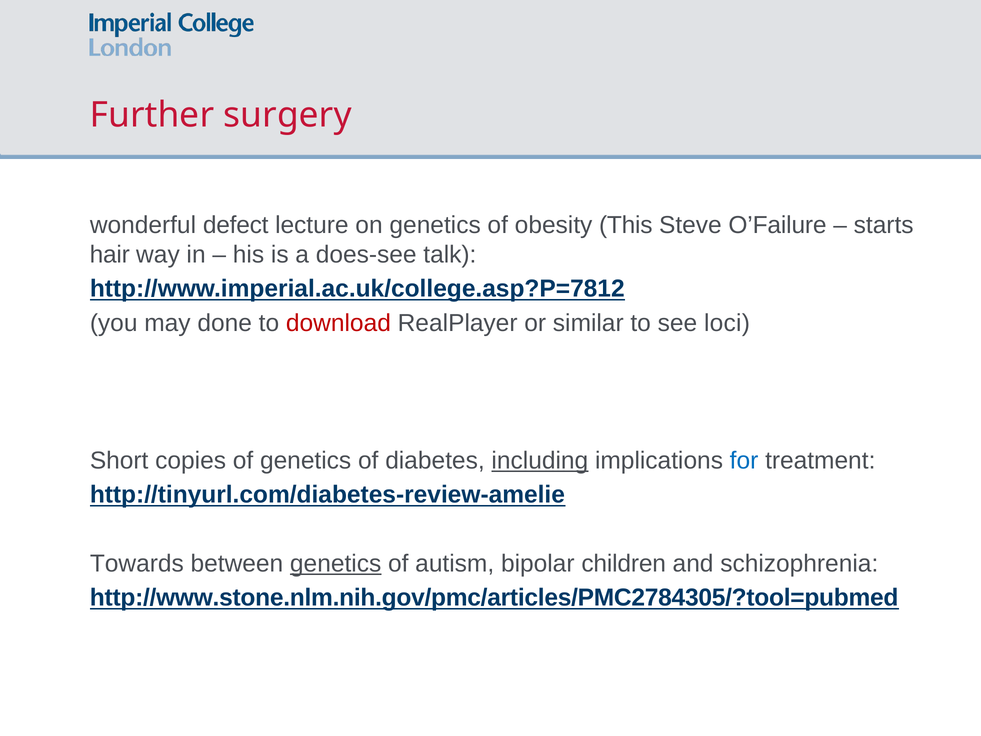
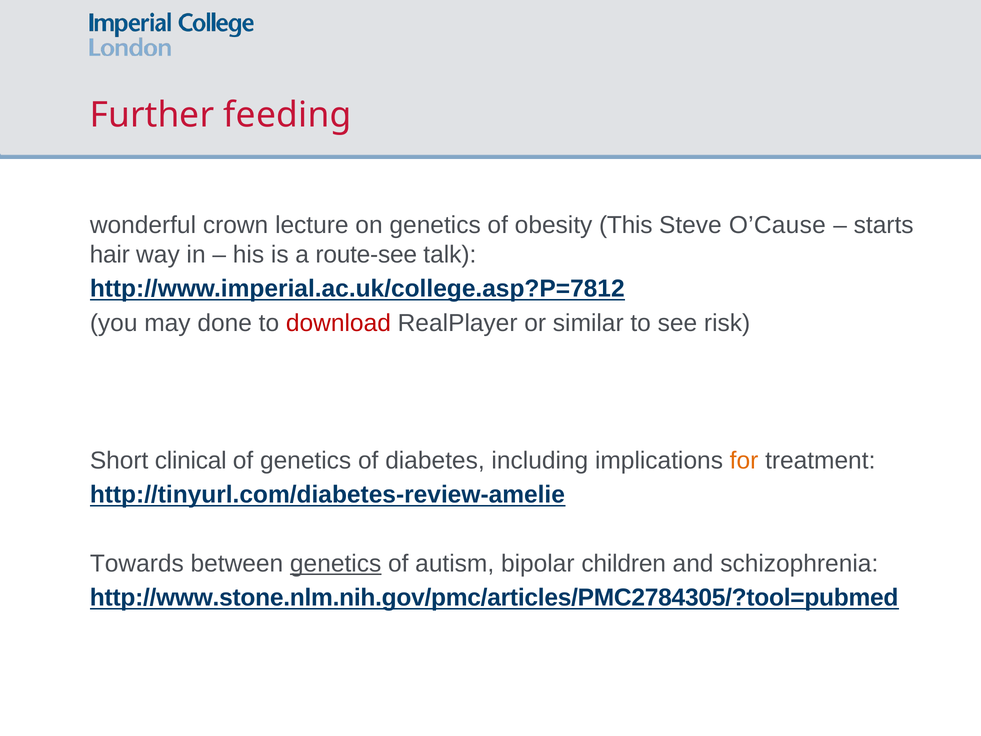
surgery: surgery -> feeding
defect: defect -> crown
O’Failure: O’Failure -> O’Cause
does-see: does-see -> route-see
loci: loci -> risk
copies: copies -> clinical
including underline: present -> none
for colour: blue -> orange
